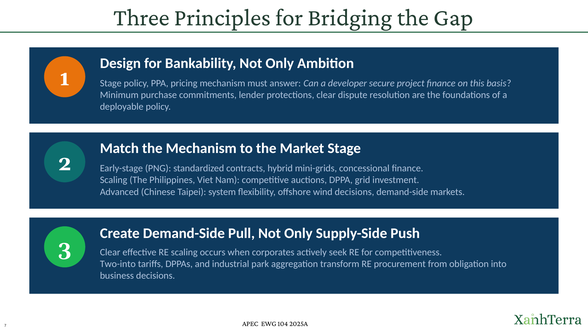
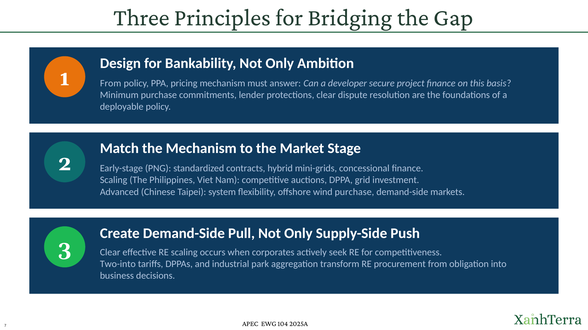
Stage at (111, 83): Stage -> From
wind decisions: decisions -> purchase
